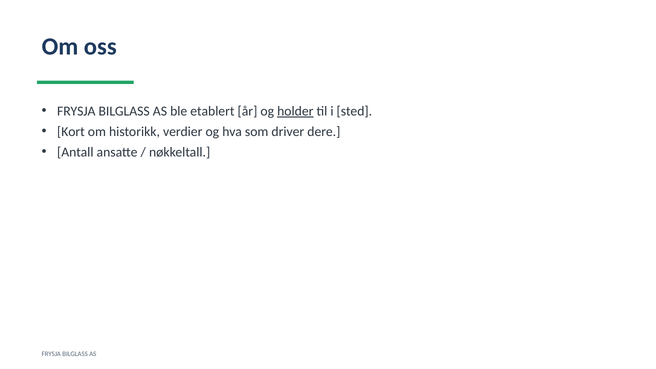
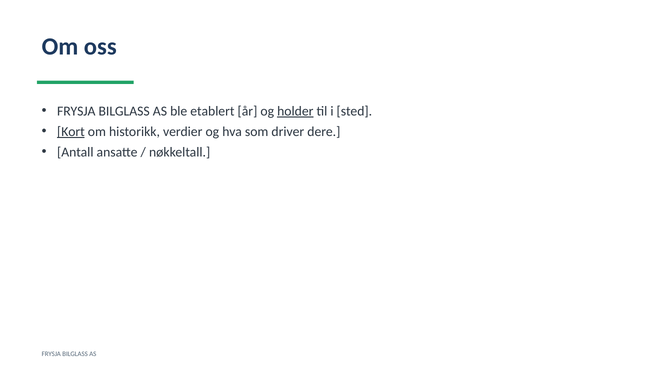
Kort underline: none -> present
